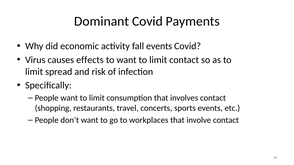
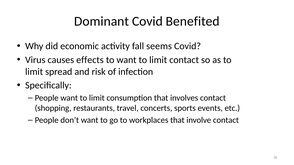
Payments: Payments -> Benefited
fall events: events -> seems
